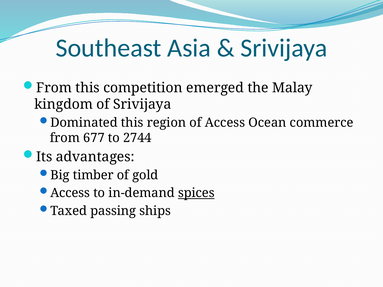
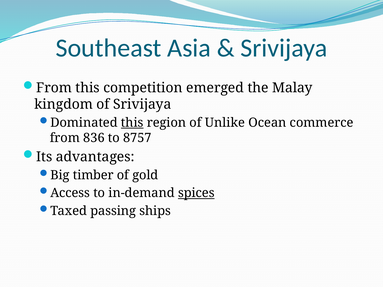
this at (132, 123) underline: none -> present
of Access: Access -> Unlike
677: 677 -> 836
2744: 2744 -> 8757
